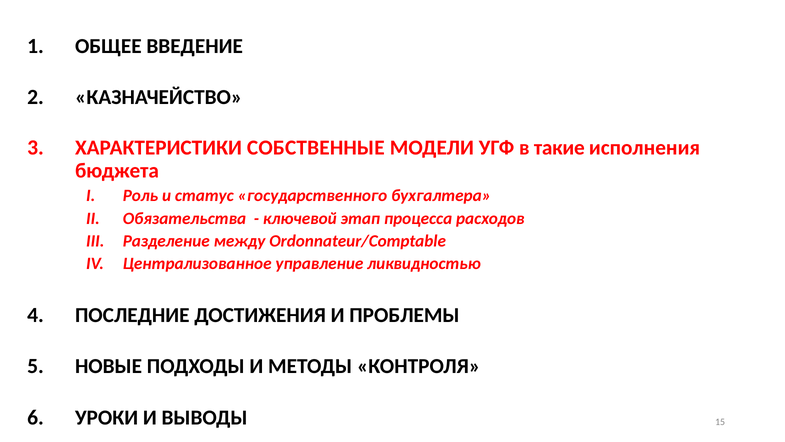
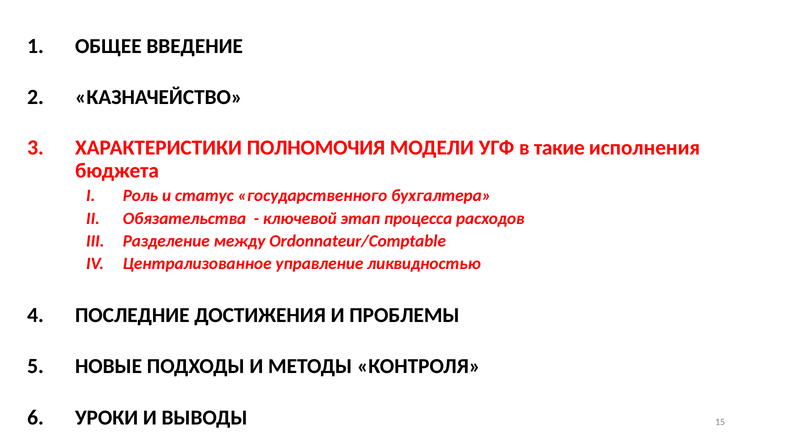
СОБСТВЕННЫЕ: СОБСТВЕННЫЕ -> ПОЛНОМОЧИЯ
